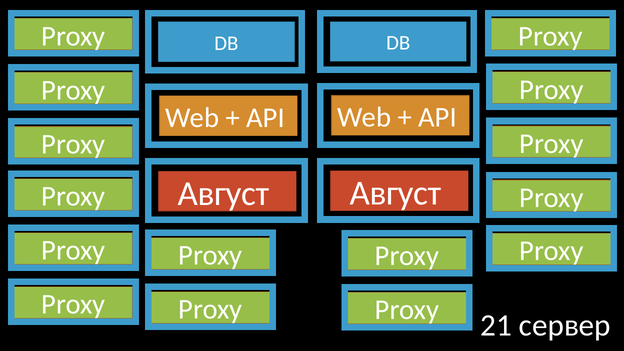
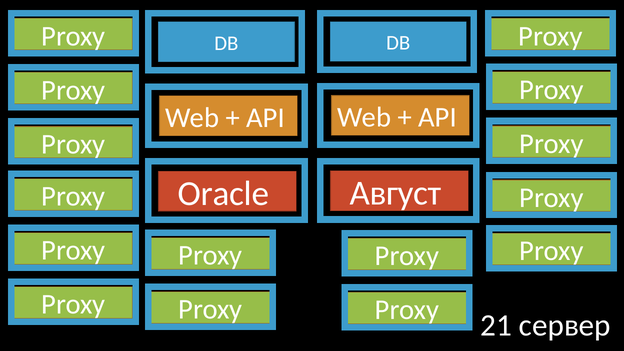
Август at (224, 194): Август -> Oracle
